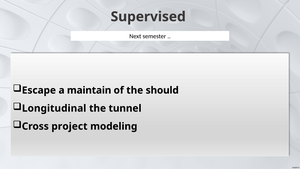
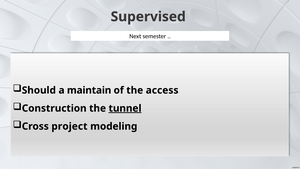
Escape: Escape -> Should
should: should -> access
Longitudinal: Longitudinal -> Construction
tunnel underline: none -> present
